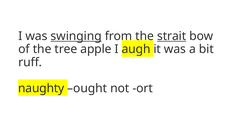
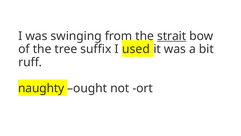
swinging underline: present -> none
apple: apple -> suffix
augh: augh -> used
